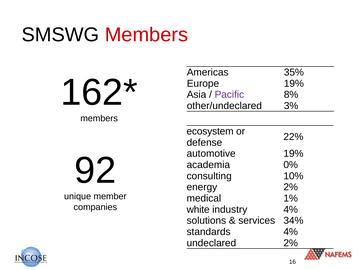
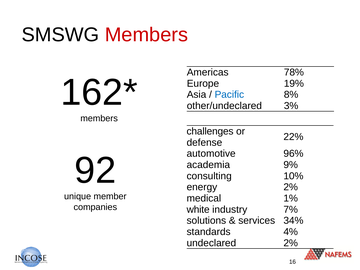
35%: 35% -> 78%
Pacific colour: purple -> blue
ecosystem: ecosystem -> challenges
automotive 19%: 19% -> 96%
0%: 0% -> 9%
industry 4%: 4% -> 7%
